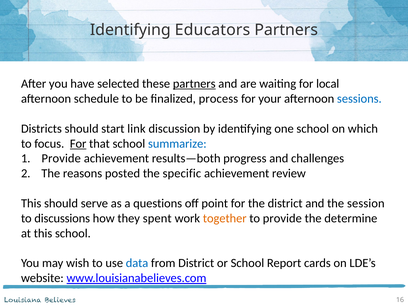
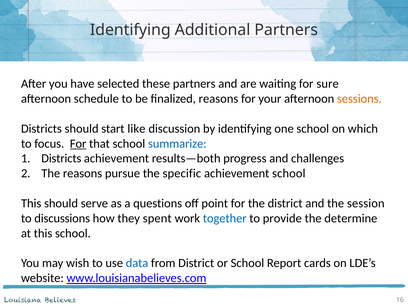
Educators: Educators -> Additional
partners at (194, 84) underline: present -> none
local: local -> sure
finalized process: process -> reasons
sessions colour: blue -> orange
link: link -> like
Provide at (61, 159): Provide -> Districts
posted: posted -> pursue
achievement review: review -> school
together colour: orange -> blue
